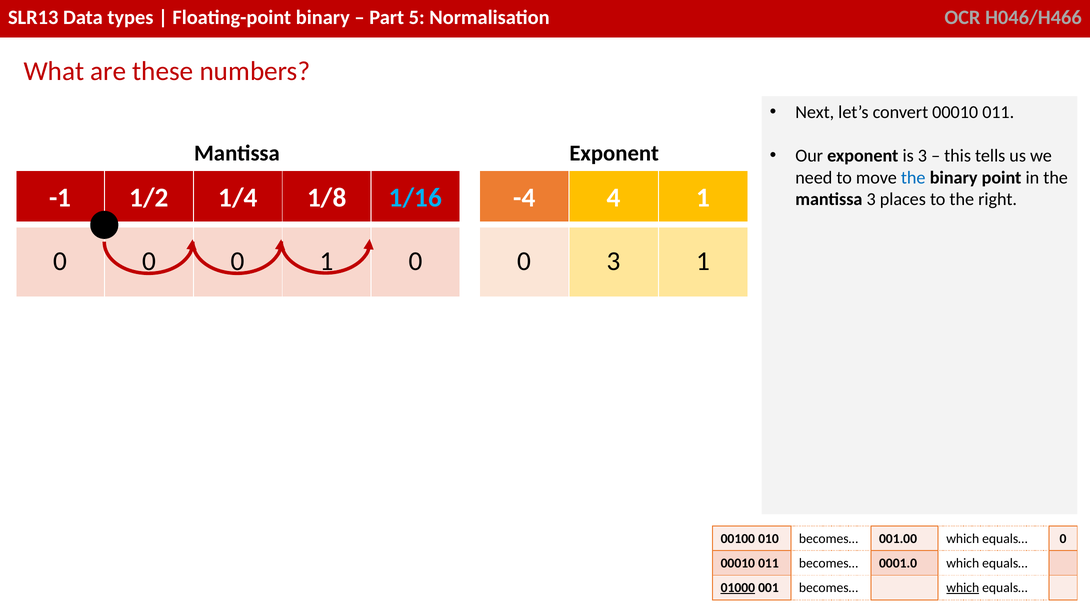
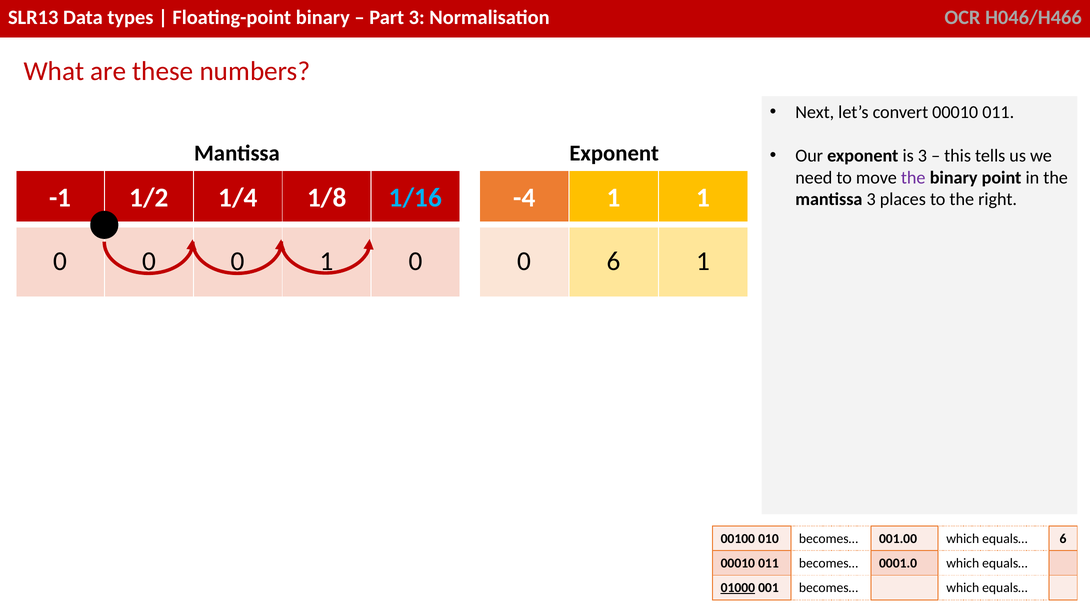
5 at (417, 18): 5 -> 3
the at (913, 178) colour: blue -> purple
-4 4: 4 -> 1
0 3: 3 -> 6
equals… 0: 0 -> 6
which at (963, 588) underline: present -> none
